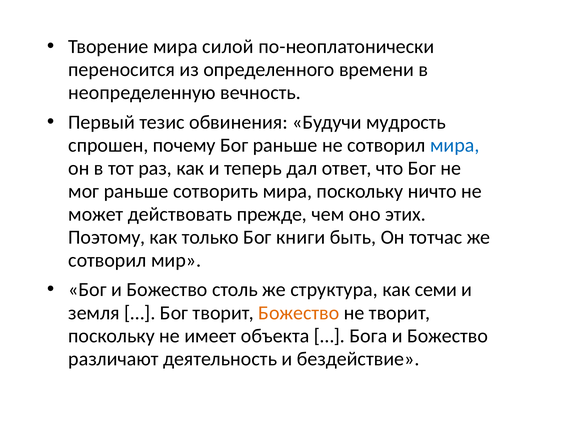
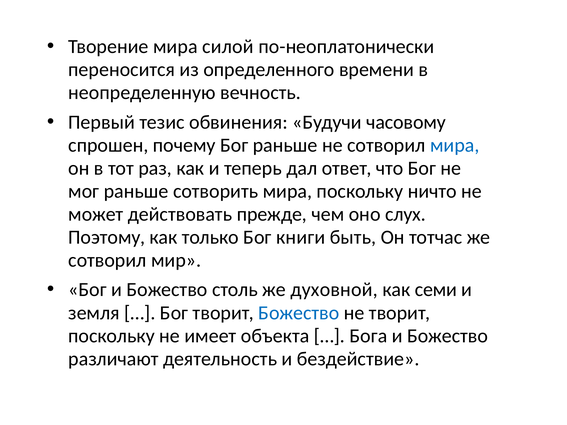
мудрость: мудрость -> часовому
этих: этих -> слух
структура: структура -> духовной
Божество at (299, 313) colour: orange -> blue
